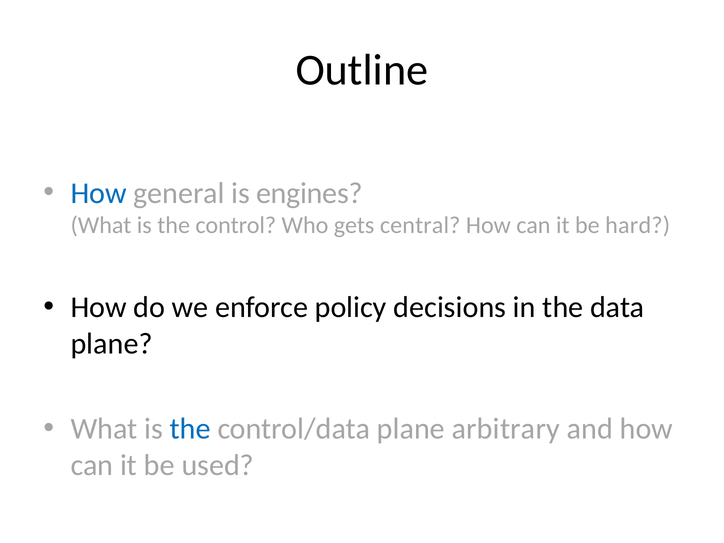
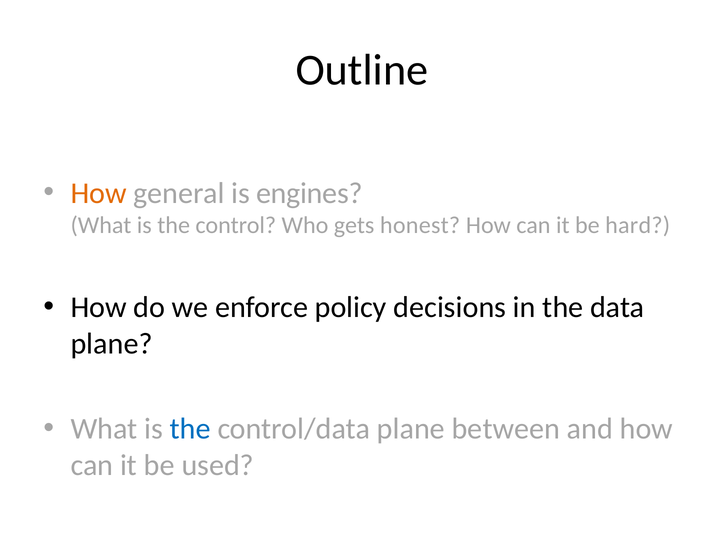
How at (99, 193) colour: blue -> orange
central: central -> honest
arbitrary: arbitrary -> between
